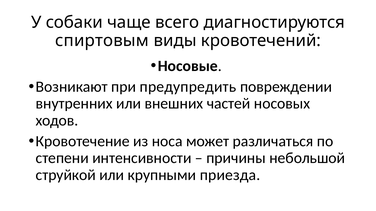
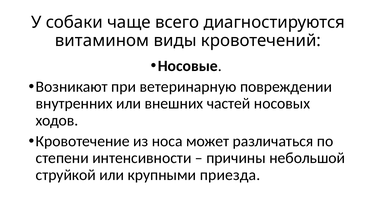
спиртовым: спиртовым -> витамином
предупредить: предупредить -> ветеринарную
